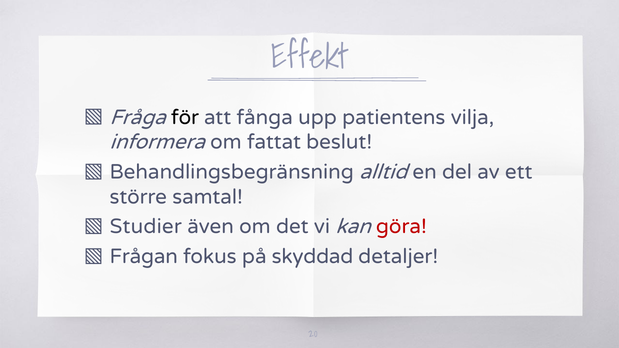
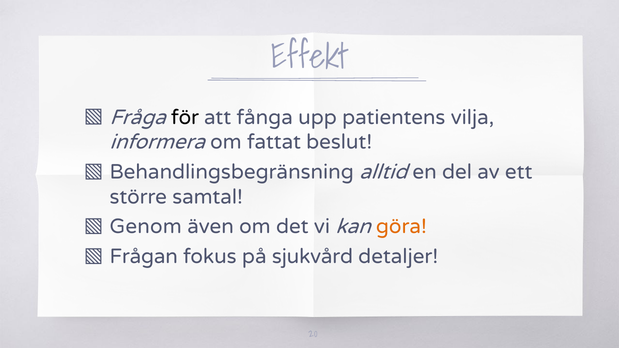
Studier: Studier -> Genom
göra colour: red -> orange
skyddad: skyddad -> sjukvård
